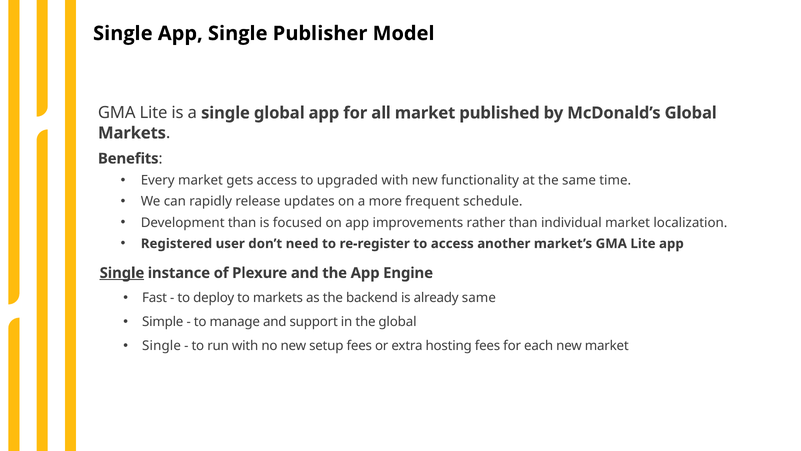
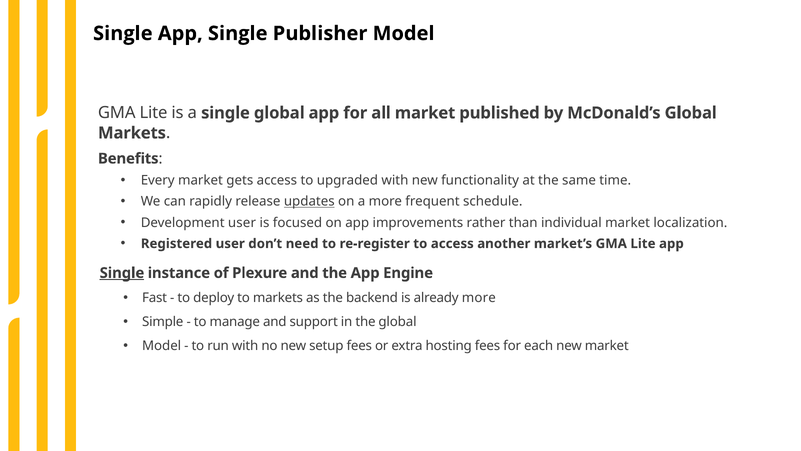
updates underline: none -> present
Development than: than -> user
already same: same -> more
Single at (162, 346): Single -> Model
